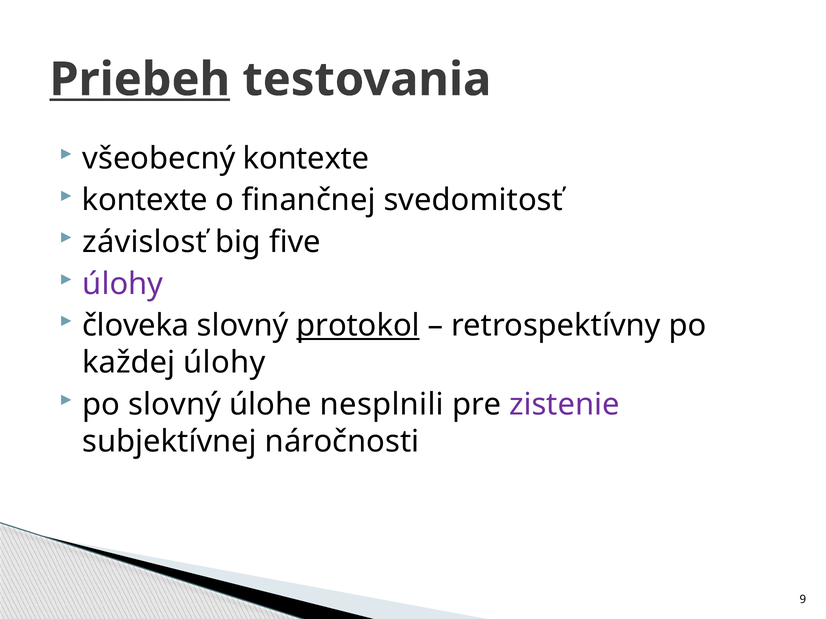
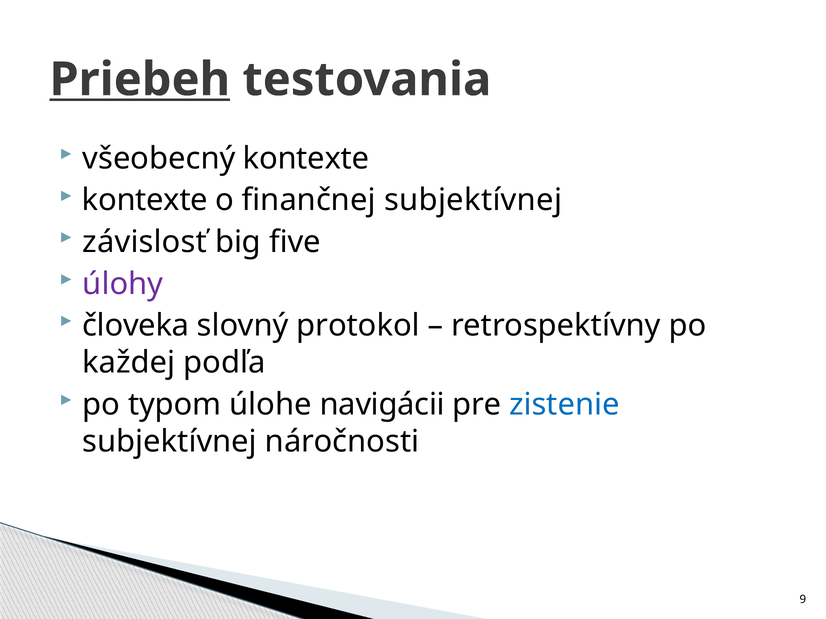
finančnej svedomitosť: svedomitosť -> subjektívnej
protokol underline: present -> none
každej úlohy: úlohy -> podľa
po slovný: slovný -> typom
nesplnili: nesplnili -> navigácii
zistenie colour: purple -> blue
